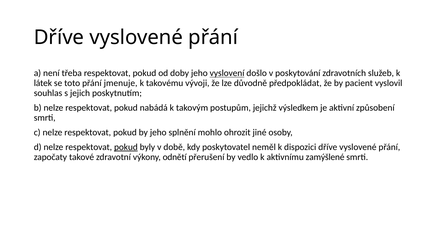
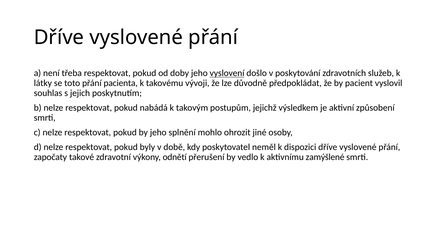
látek: látek -> látky
jmenuje: jmenuje -> pacienta
pokud at (126, 147) underline: present -> none
